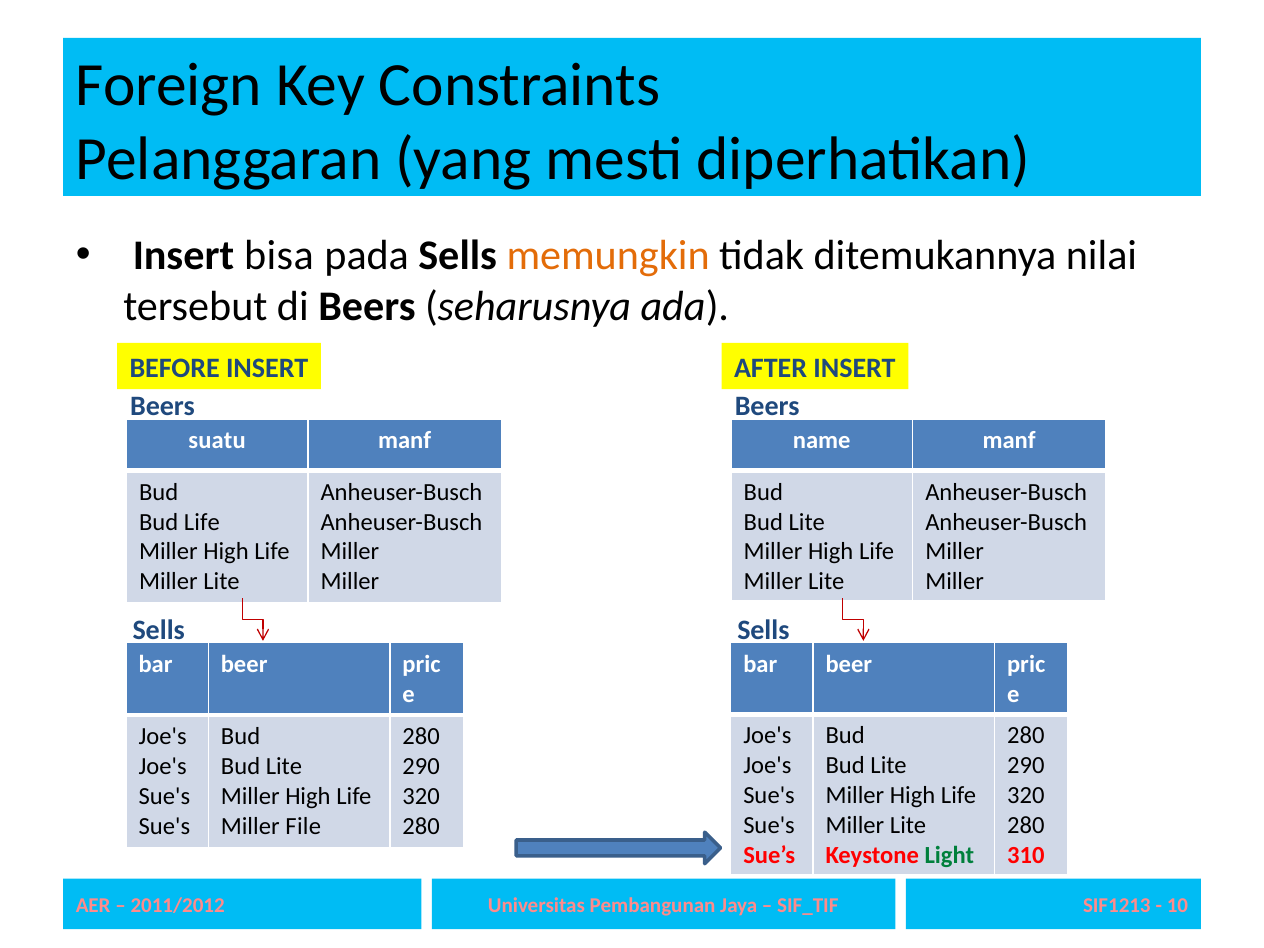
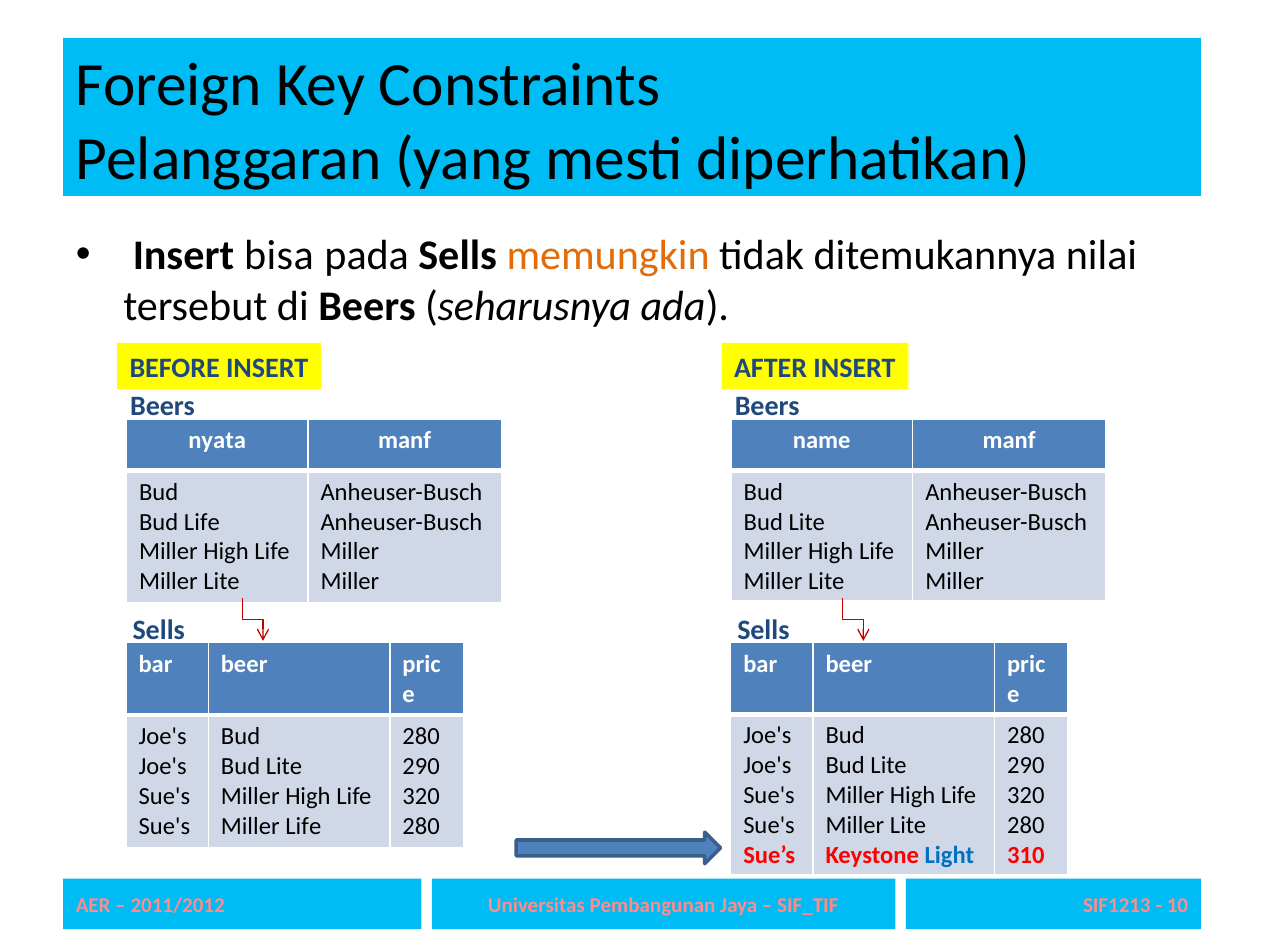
suatu: suatu -> nyata
Miller File: File -> Life
Light colour: green -> blue
